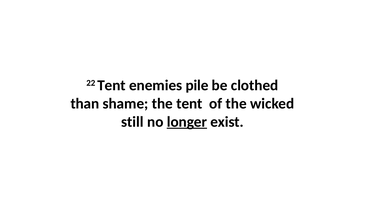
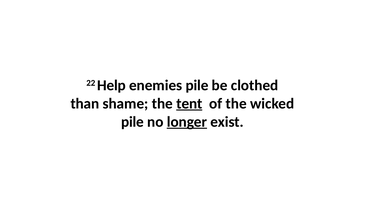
22 Tent: Tent -> Help
tent at (189, 104) underline: none -> present
still at (132, 122): still -> pile
